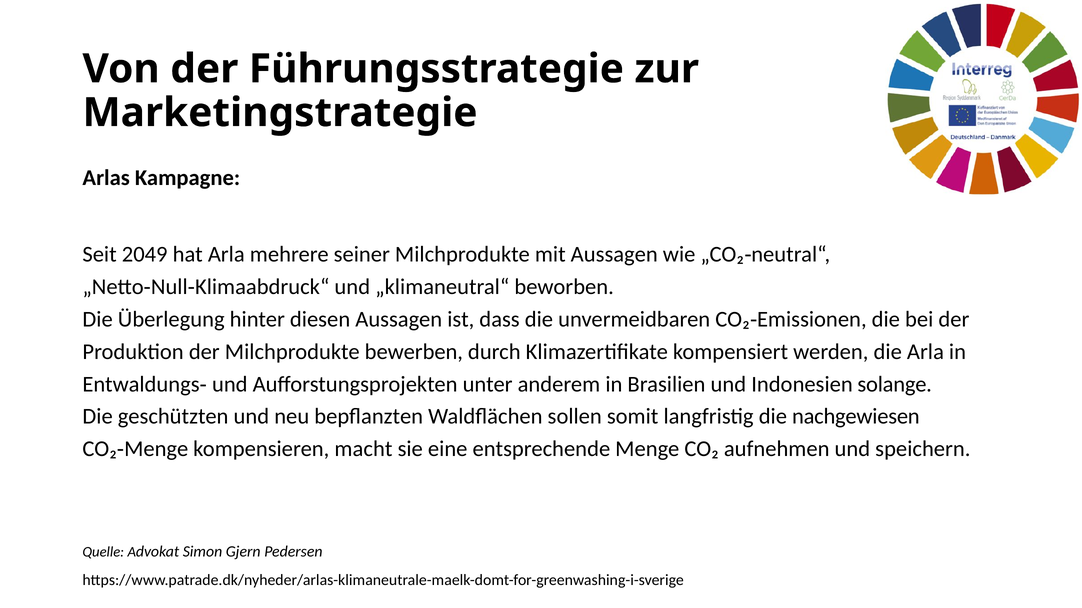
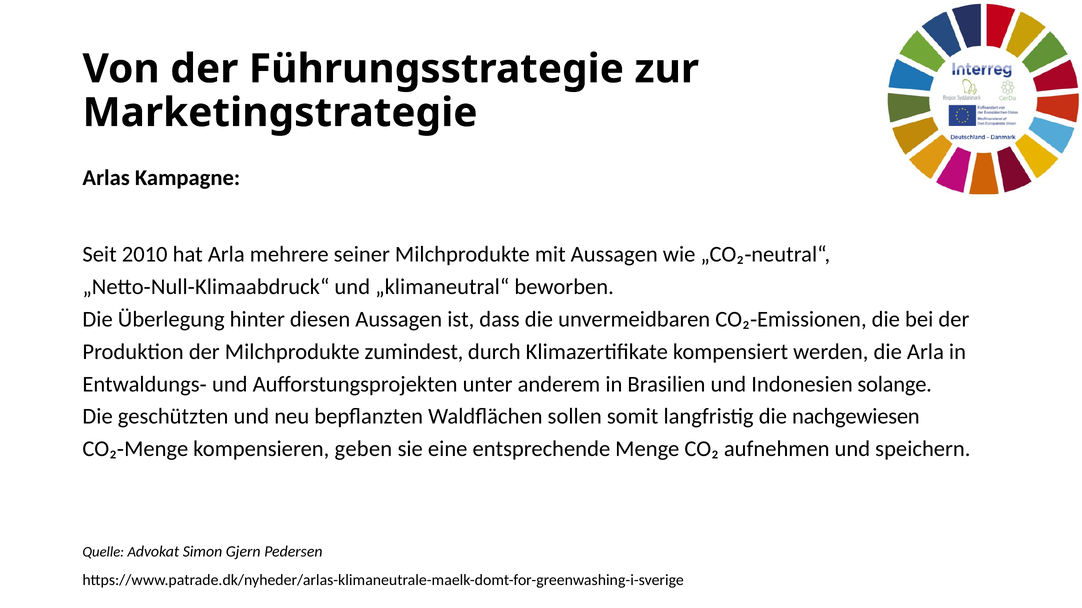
2049: 2049 -> 2010
bewerben: bewerben -> zumindest
macht: macht -> geben
